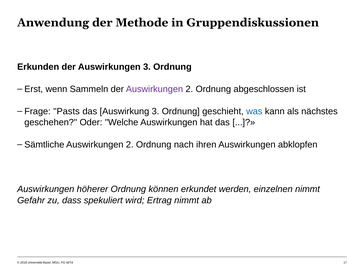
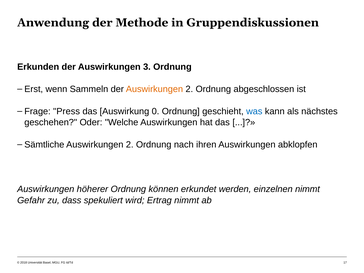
Auswirkungen at (154, 89) colour: purple -> orange
Pasts: Pasts -> Press
Auswirkung 3: 3 -> 0
